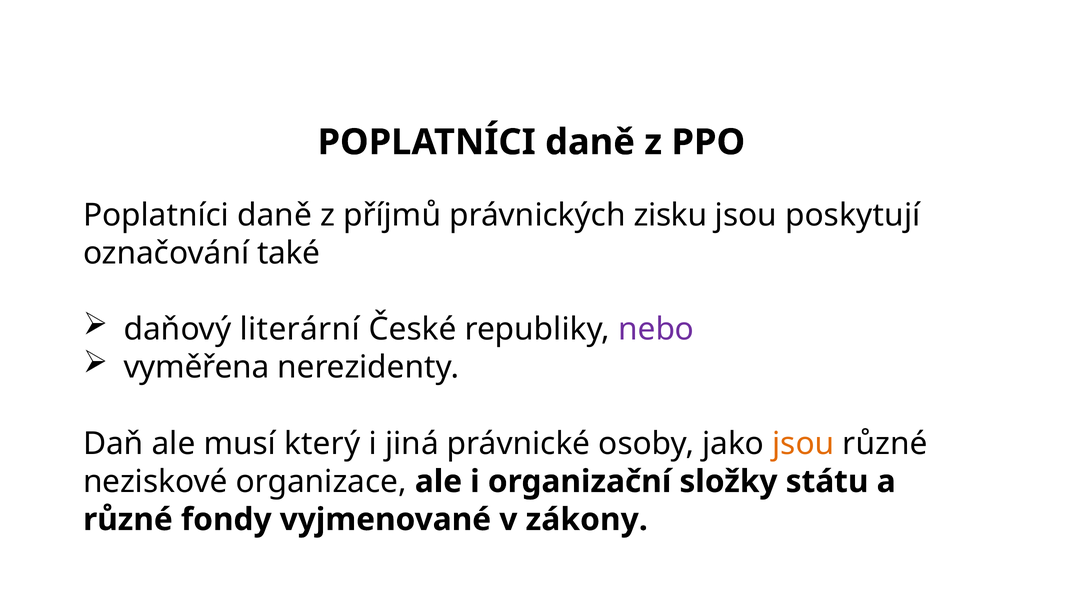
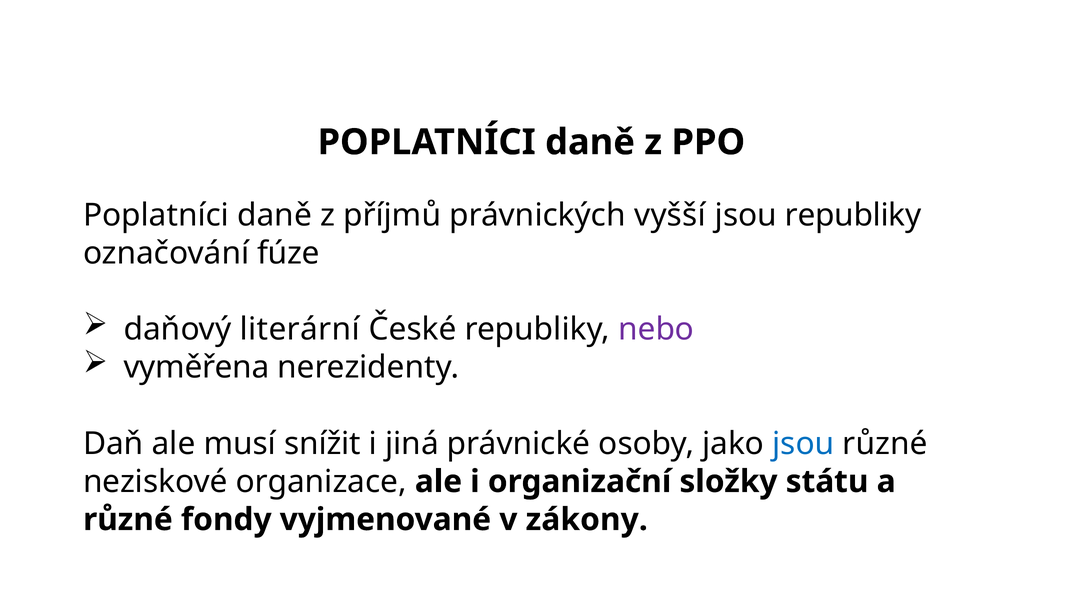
zisku: zisku -> vyšší
jsou poskytují: poskytují -> republiky
také: také -> fúze
který: který -> snížit
jsou at (803, 443) colour: orange -> blue
